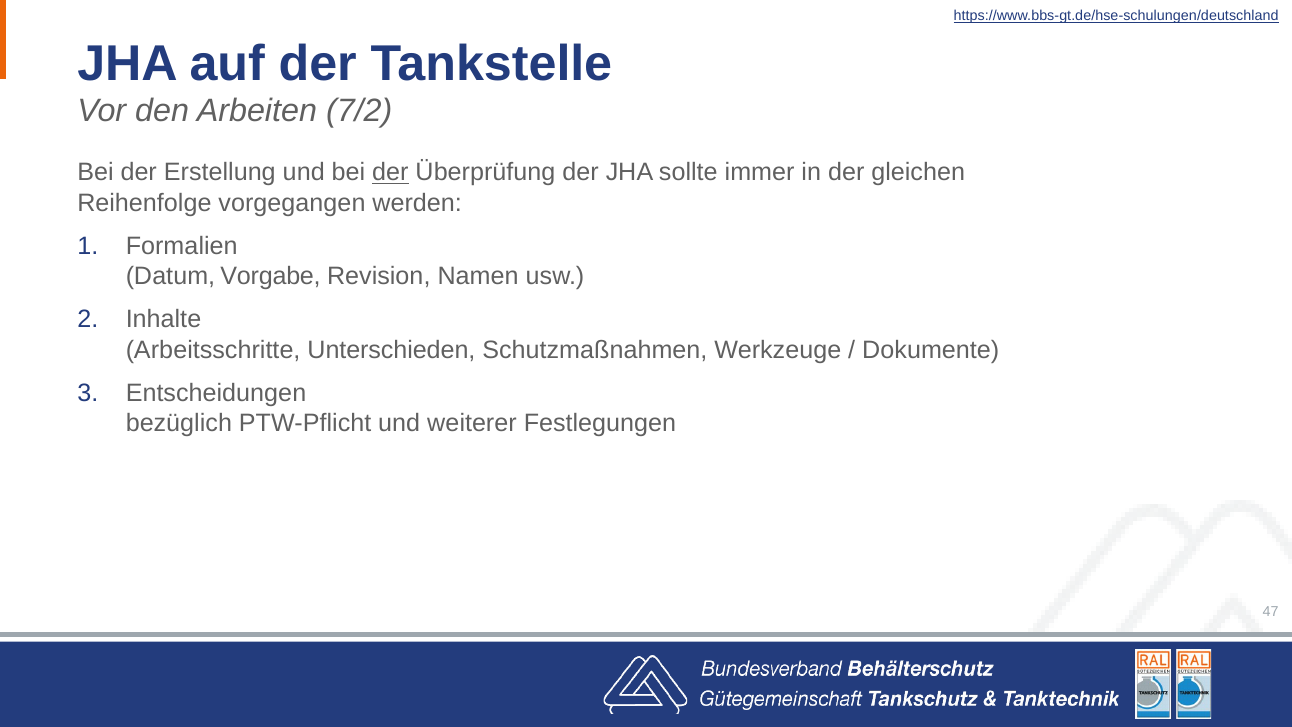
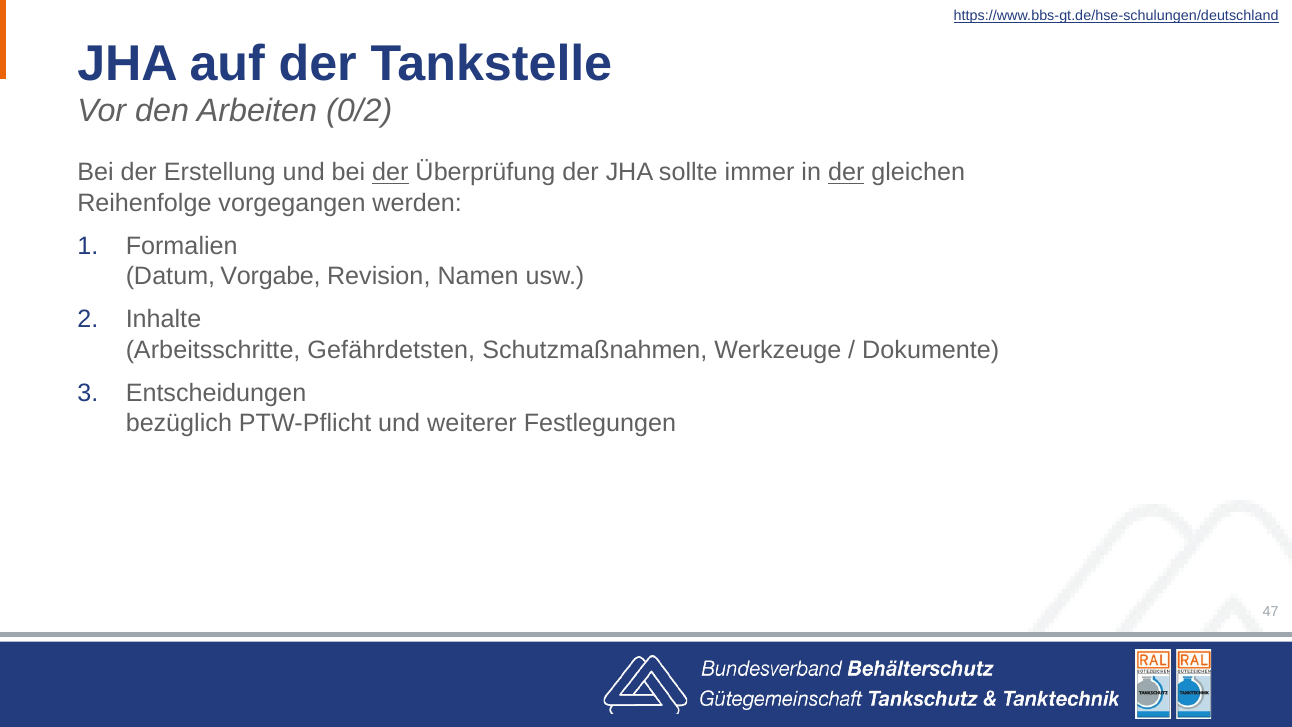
7/2: 7/2 -> 0/2
der at (846, 173) underline: none -> present
Unterschieden: Unterschieden -> Gefährdetsten
